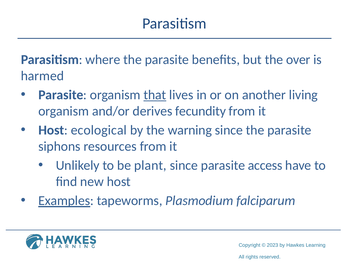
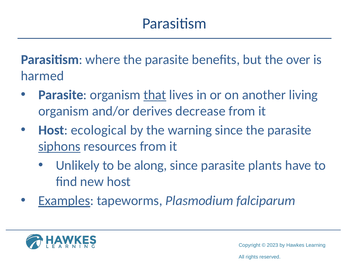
fecundity: fecundity -> decrease
siphons underline: none -> present
plant: plant -> along
access: access -> plants
